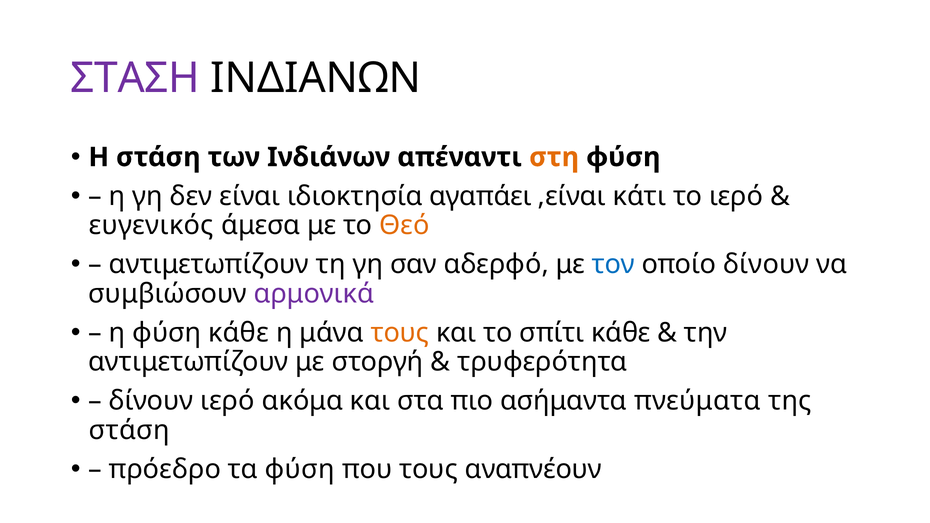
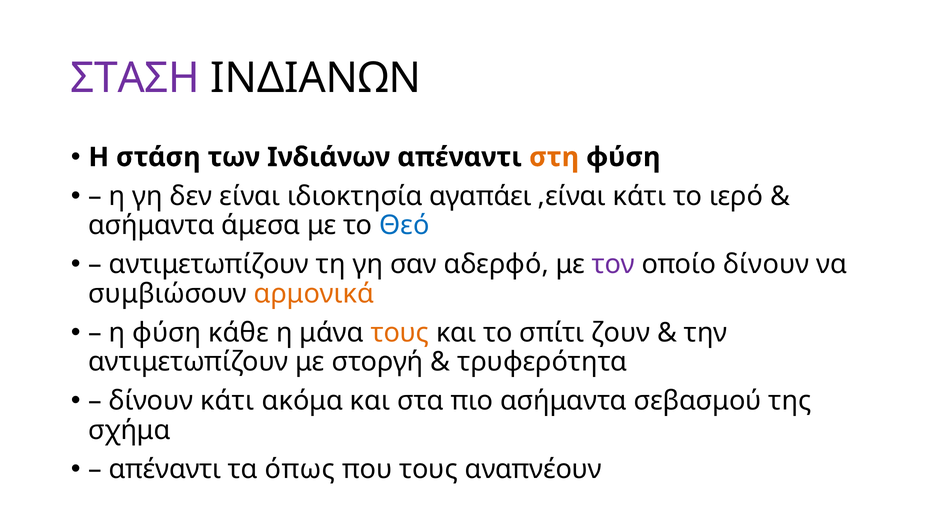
ευγενικός at (151, 226): ευγενικός -> ασήμαντα
Θεό colour: orange -> blue
τον colour: blue -> purple
αρμονικά colour: purple -> orange
σπίτι κάθε: κάθε -> ζουν
δίνουν ιερό: ιερό -> κάτι
πνεύματα: πνεύματα -> σεβασμού
στάση at (129, 430): στάση -> σχήμα
πρόεδρο at (165, 469): πρόεδρο -> απέναντι
τα φύση: φύση -> όπως
